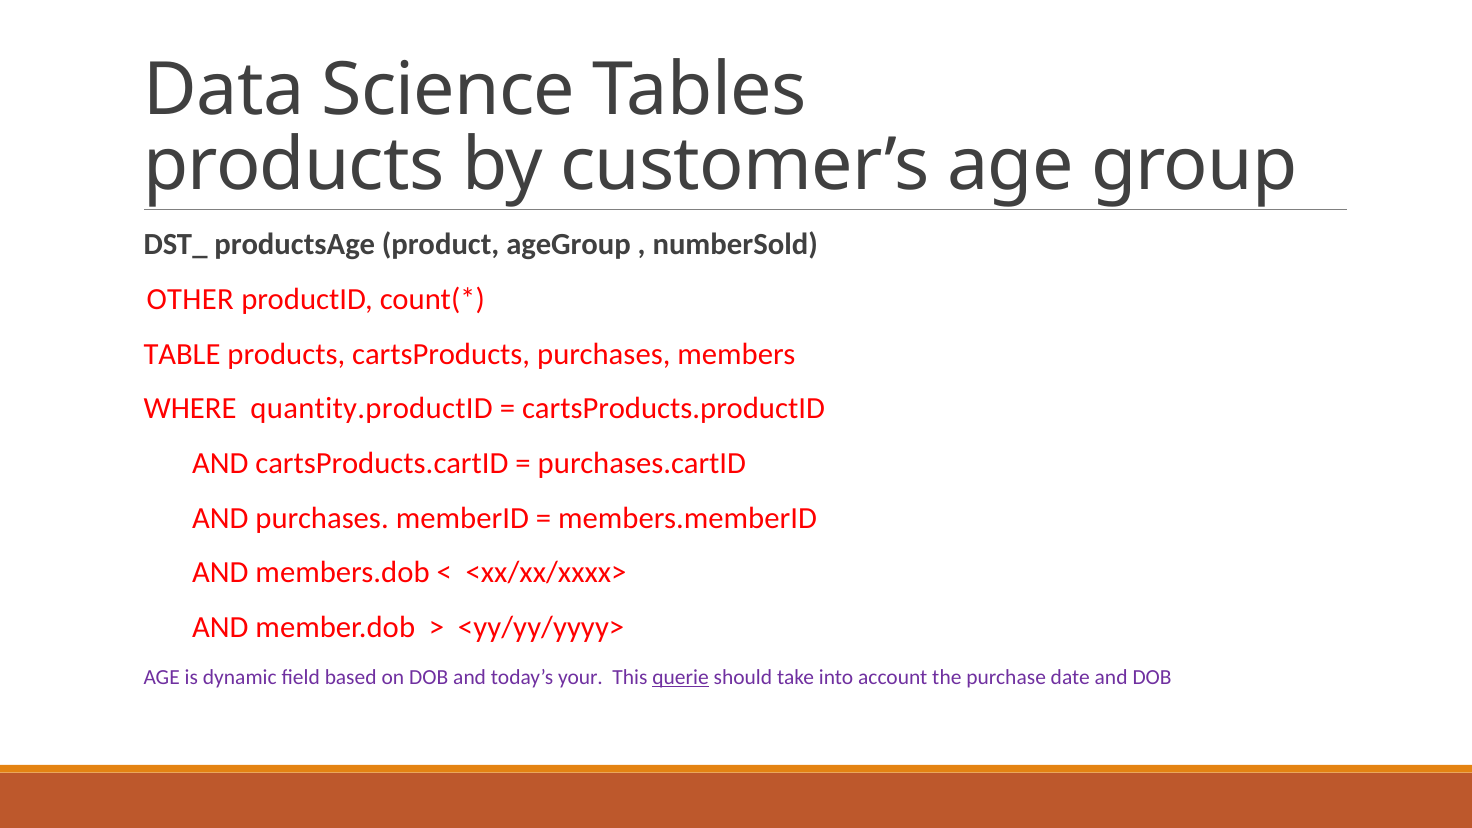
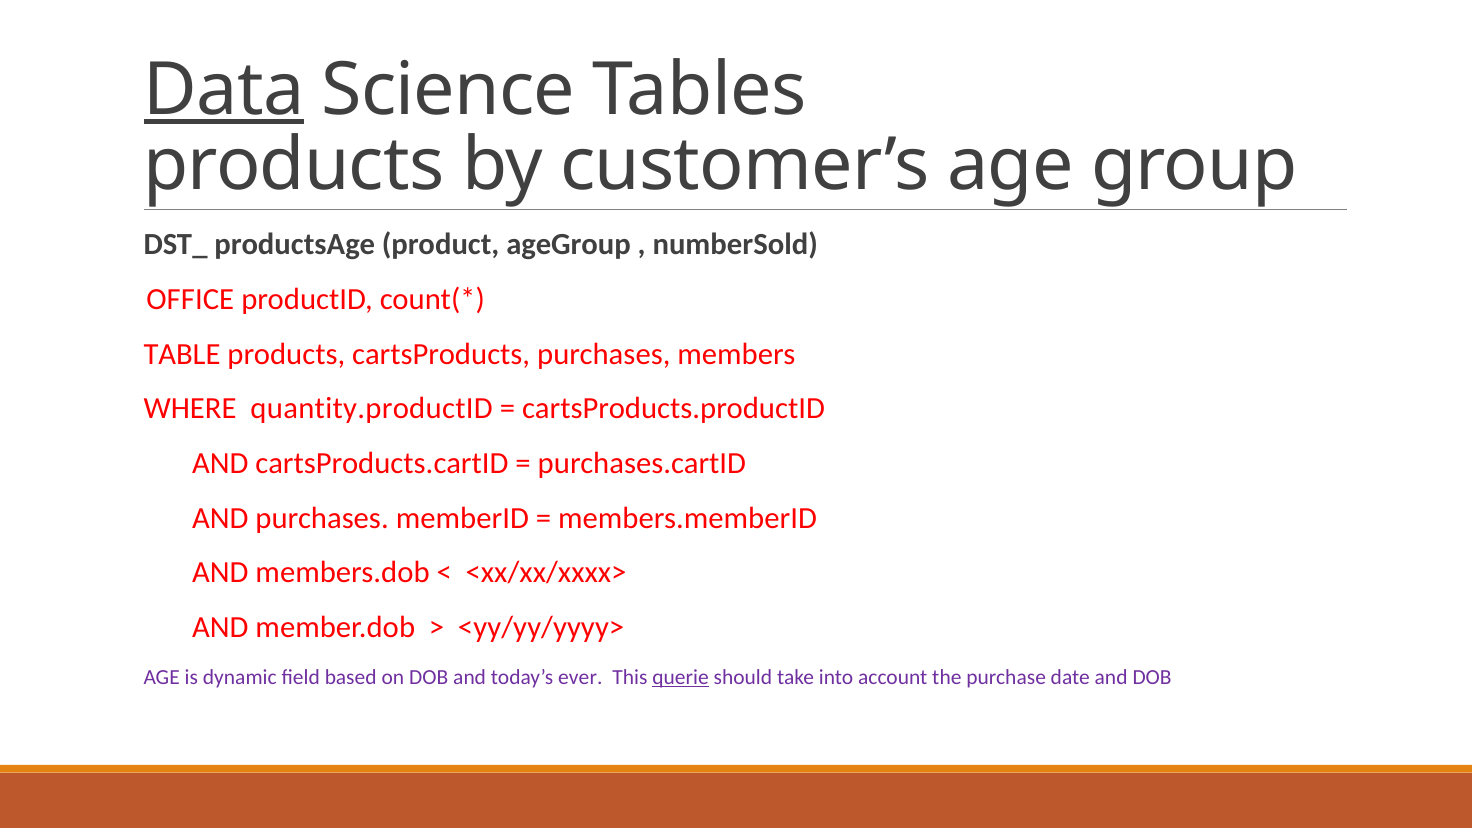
Data underline: none -> present
OTHER: OTHER -> OFFICE
your: your -> ever
